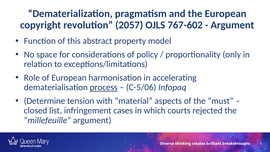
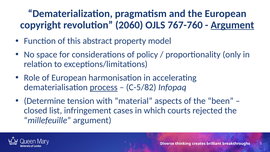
2057: 2057 -> 2060
767-602: 767-602 -> 767-760
Argument at (232, 25) underline: none -> present
C-5/06: C-5/06 -> C-5/82
must: must -> been
